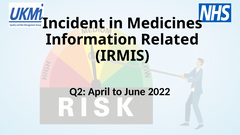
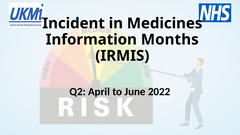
Related: Related -> Months
